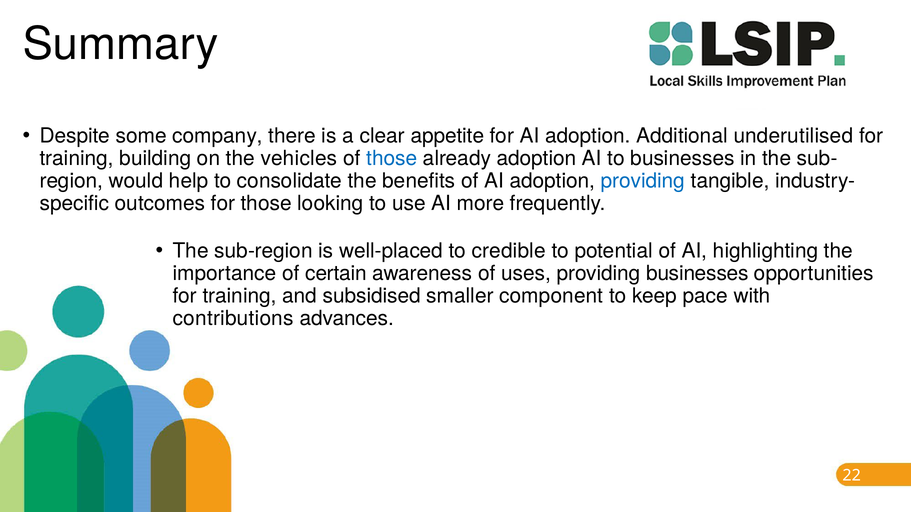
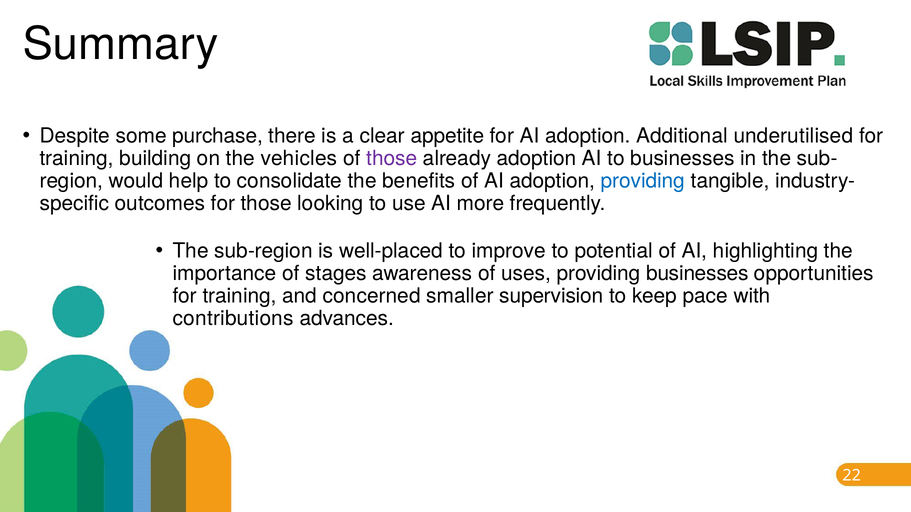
company: company -> purchase
those at (392, 158) colour: blue -> purple
credible: credible -> improve
certain: certain -> stages
subsidised: subsidised -> concerned
component: component -> supervision
